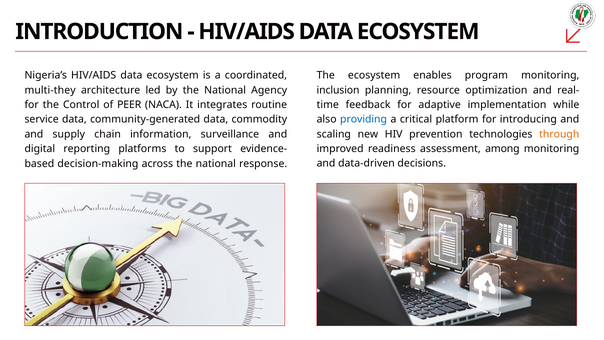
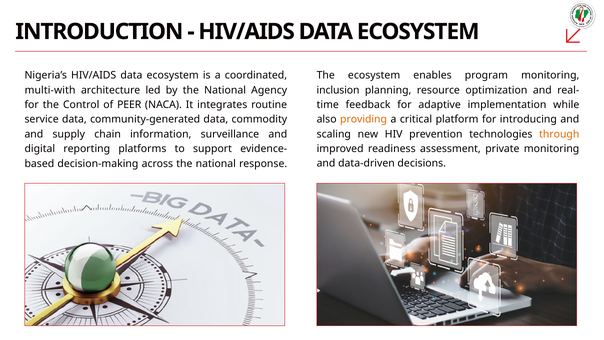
multi-they: multi-they -> multi-with
providing colour: blue -> orange
among: among -> private
